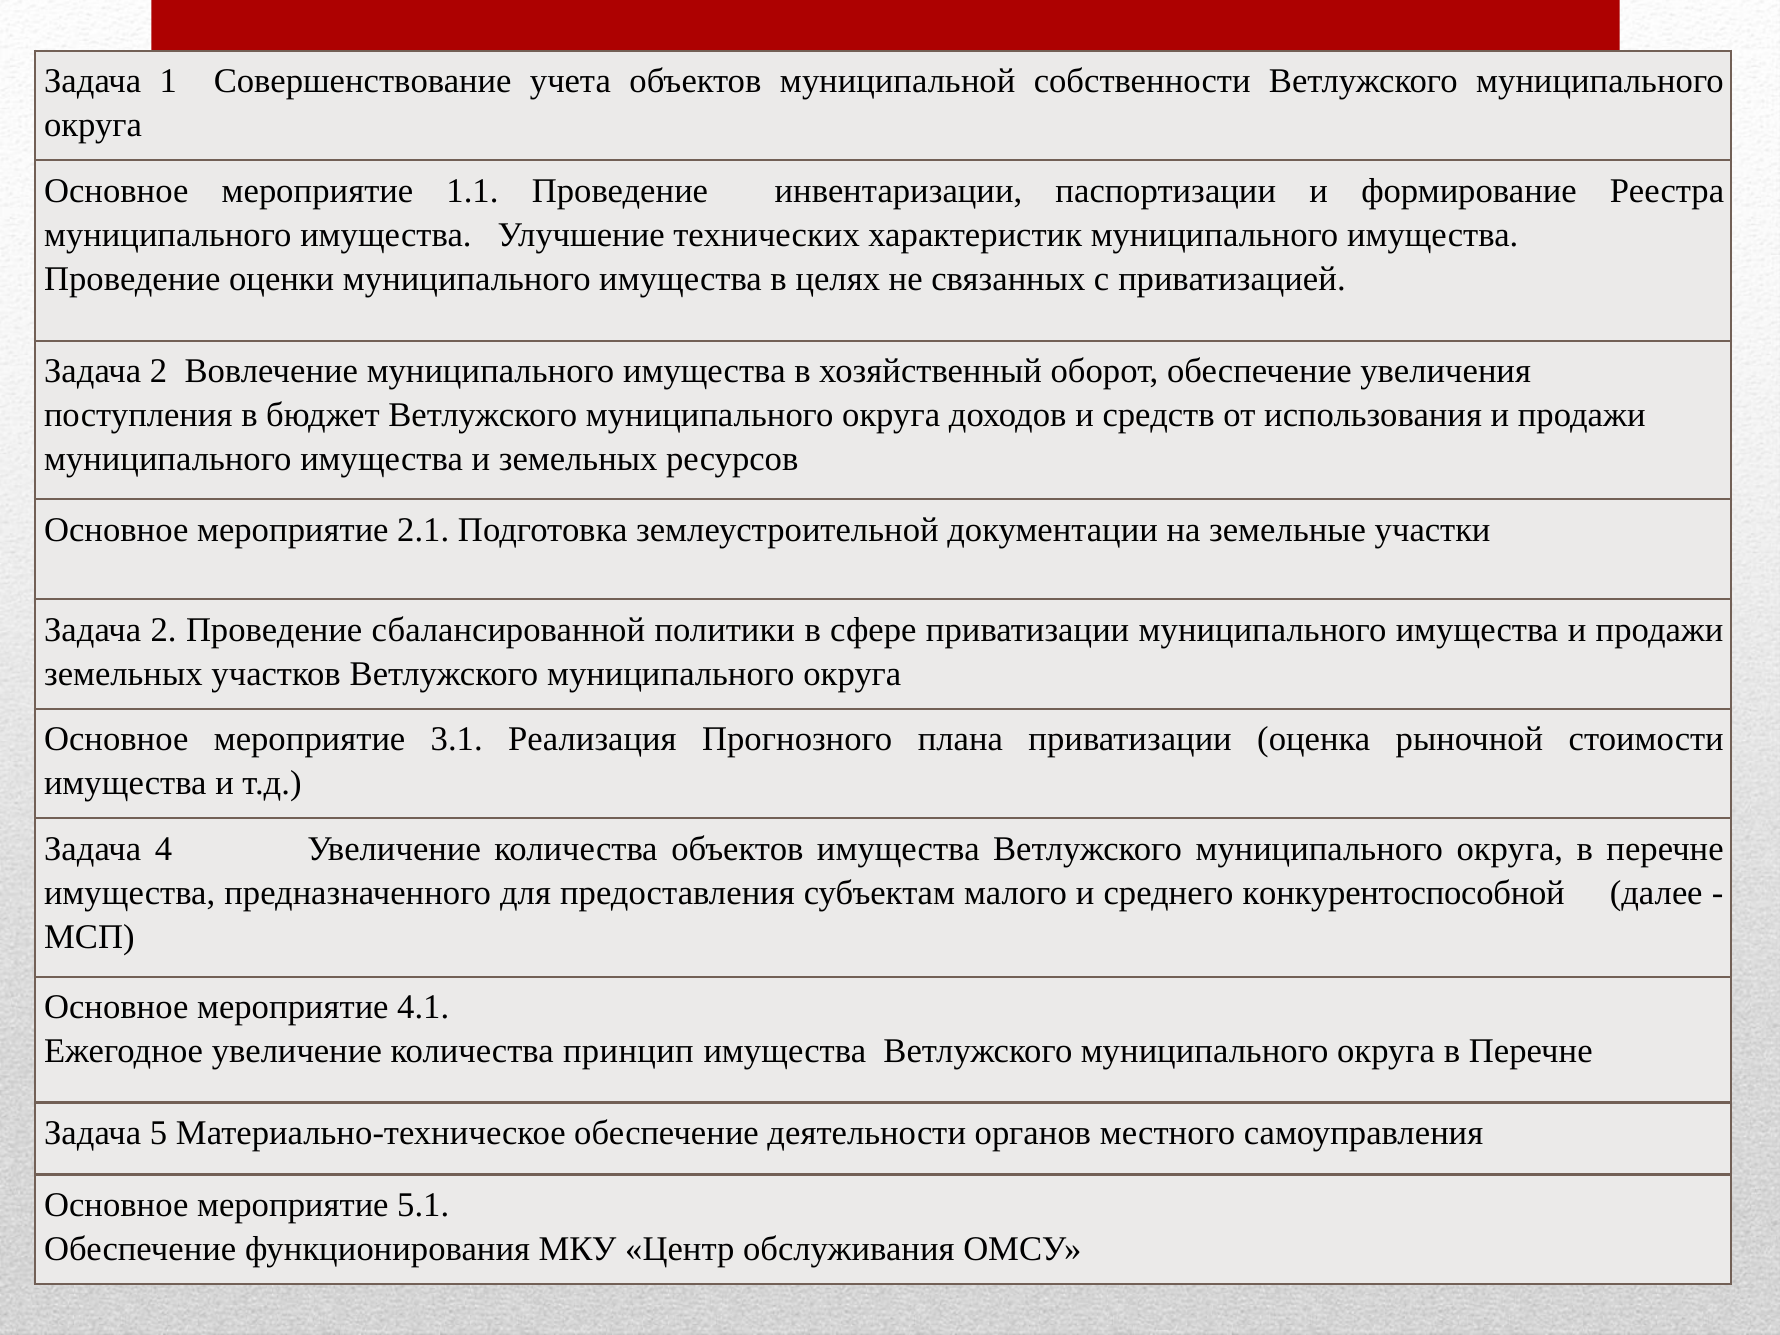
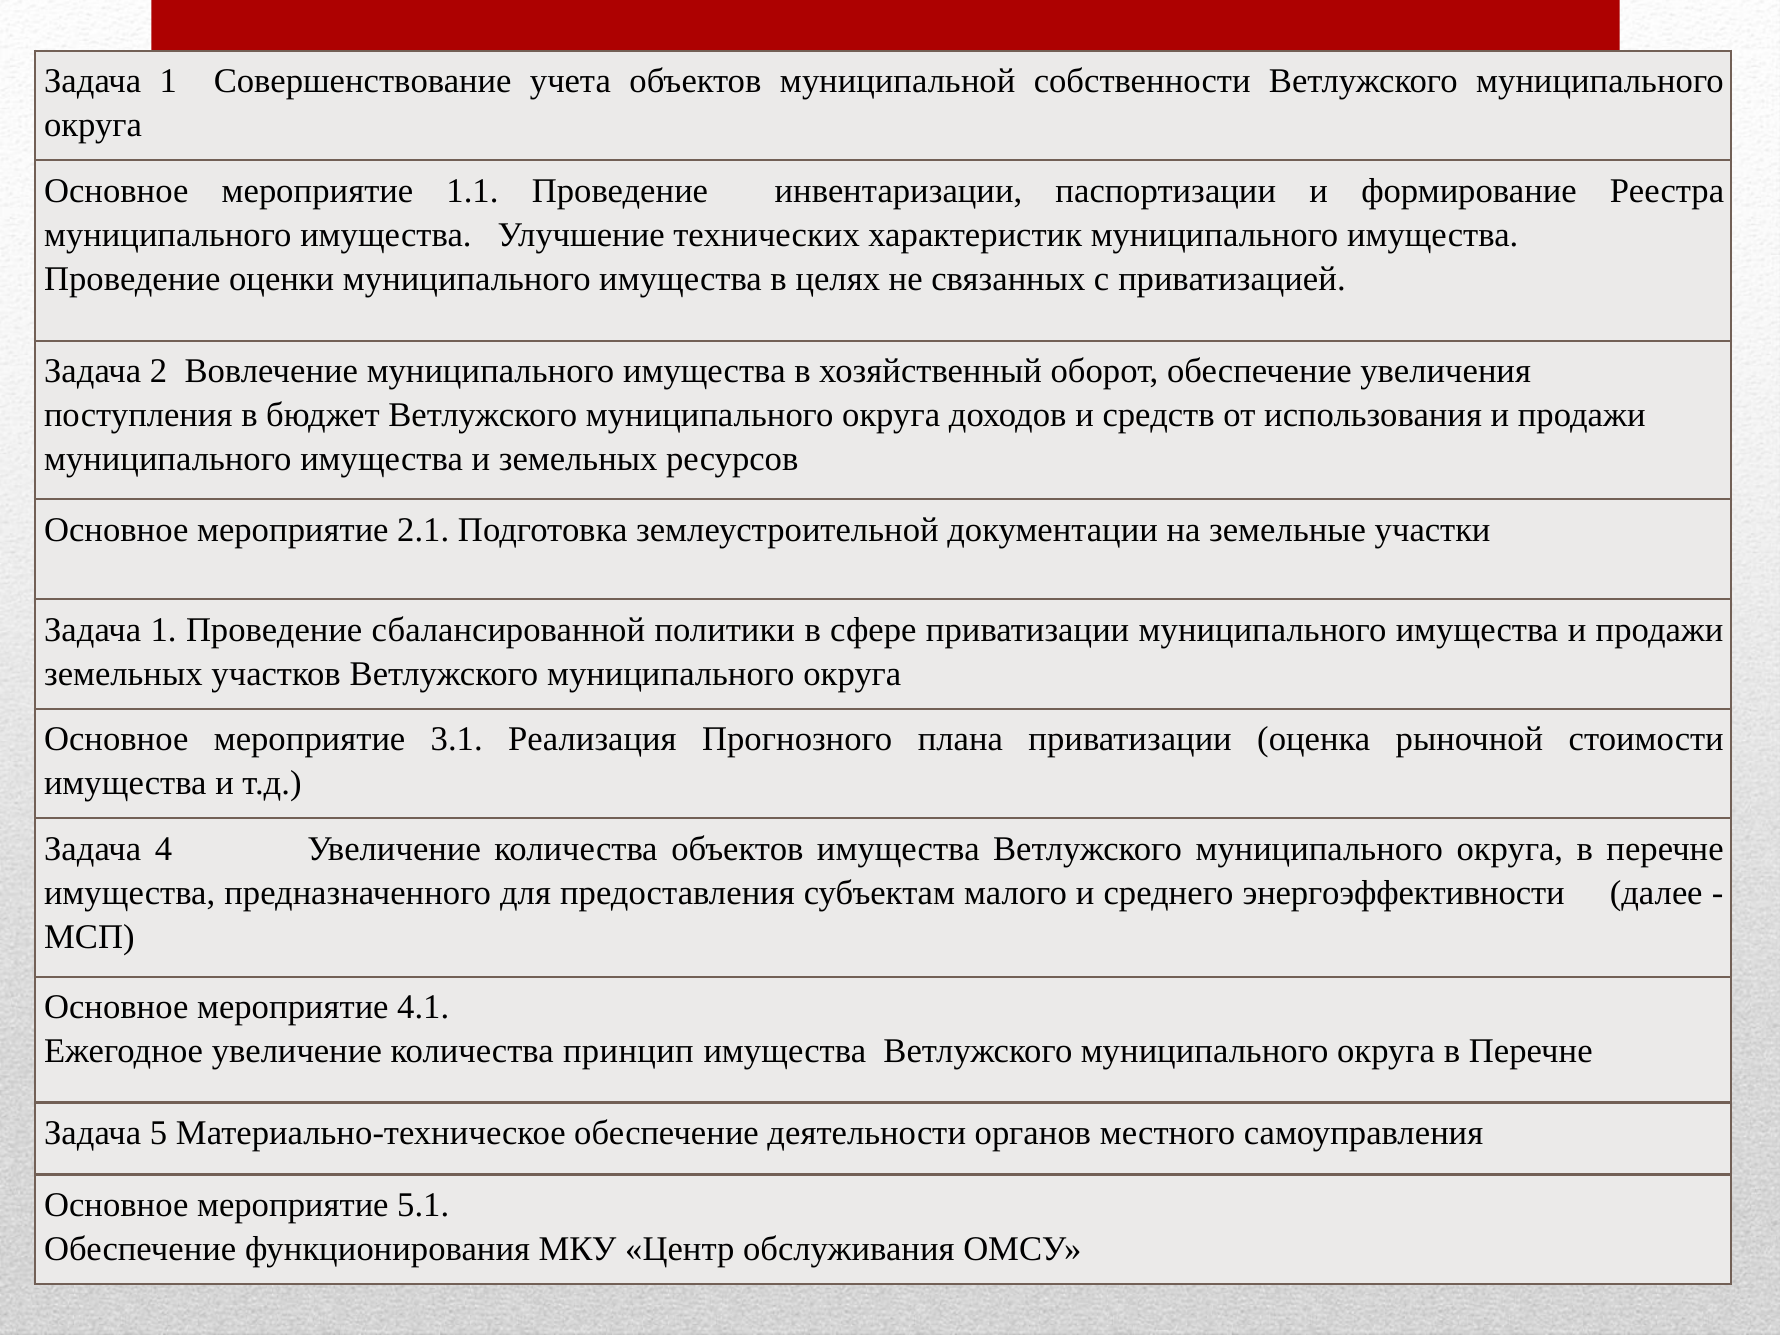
2 at (164, 630): 2 -> 1
конкурентоспособной: конкурентоспособной -> энергоэффективности
